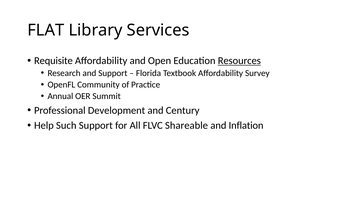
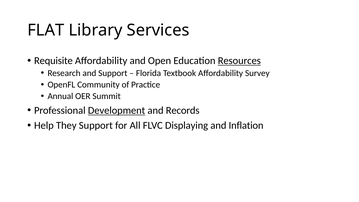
Development underline: none -> present
Century: Century -> Records
Such: Such -> They
Shareable: Shareable -> Displaying
